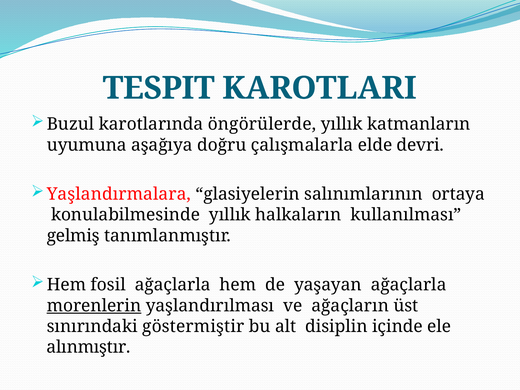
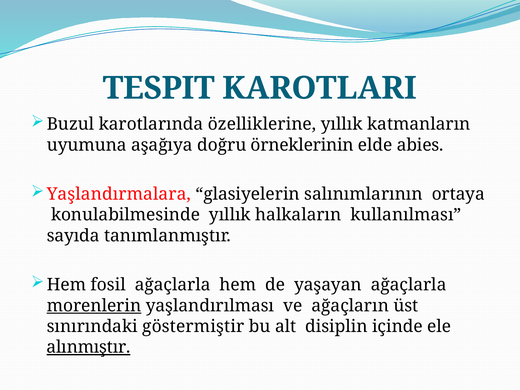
öngörülerde: öngörülerde -> özelliklerine
çalışmalarla: çalışmalarla -> örneklerinin
devri: devri -> abies
gelmiş: gelmiş -> sayıda
alınmıştır underline: none -> present
